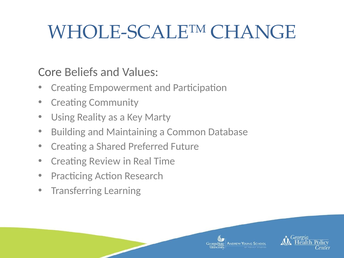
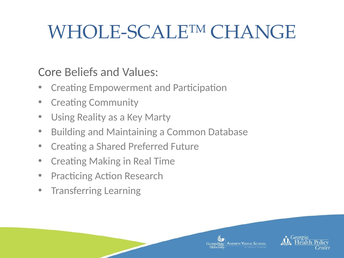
Review: Review -> Making
